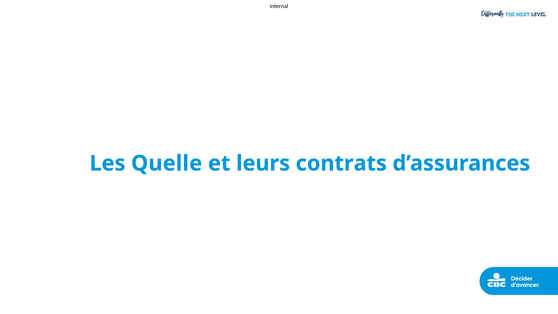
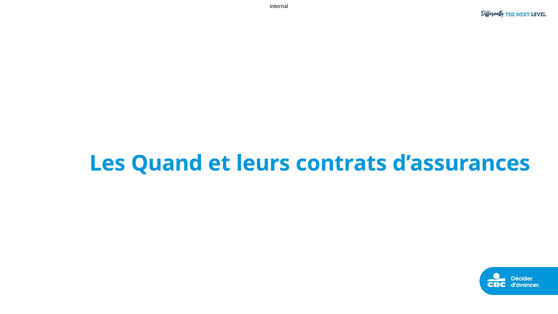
Quelle: Quelle -> Quand
